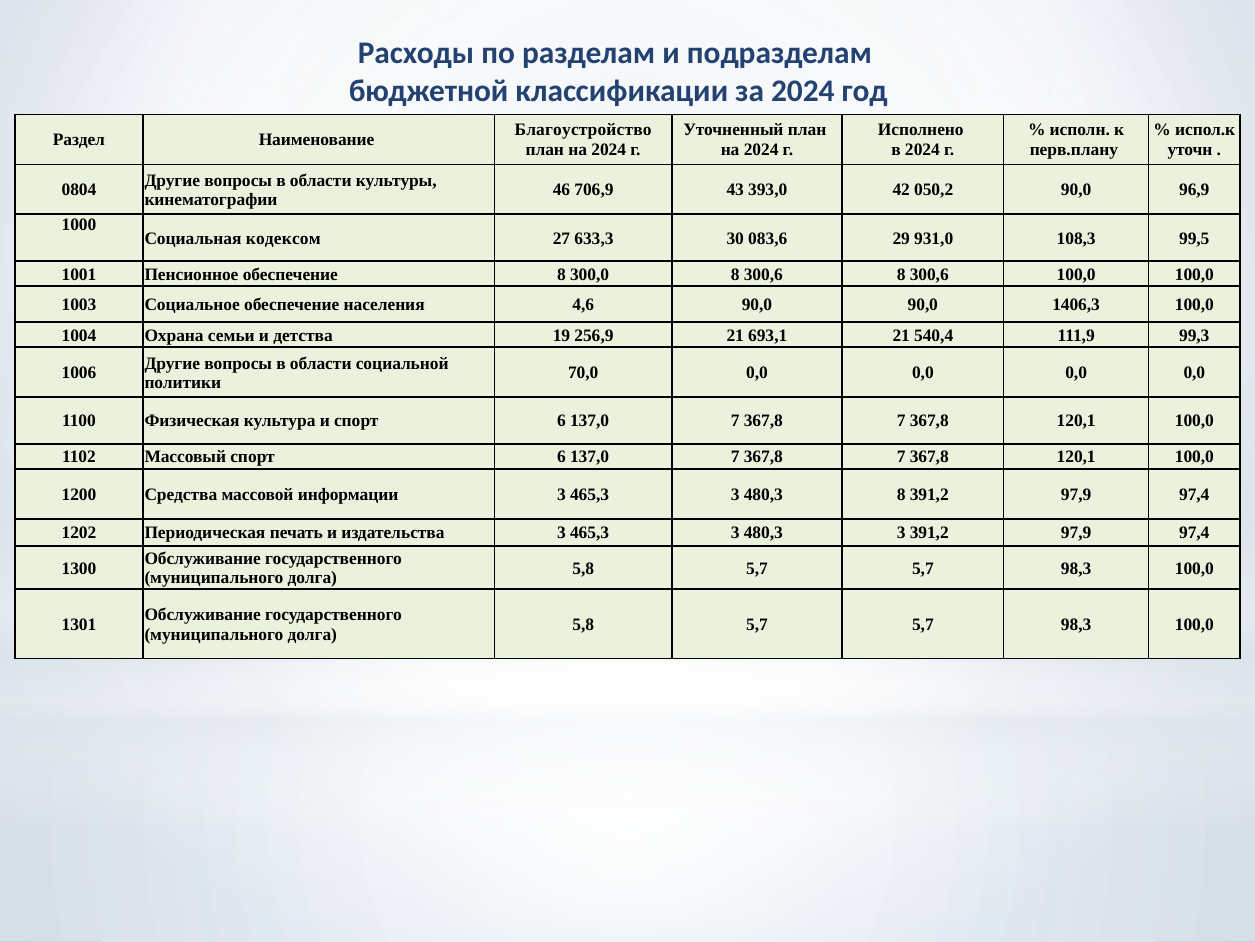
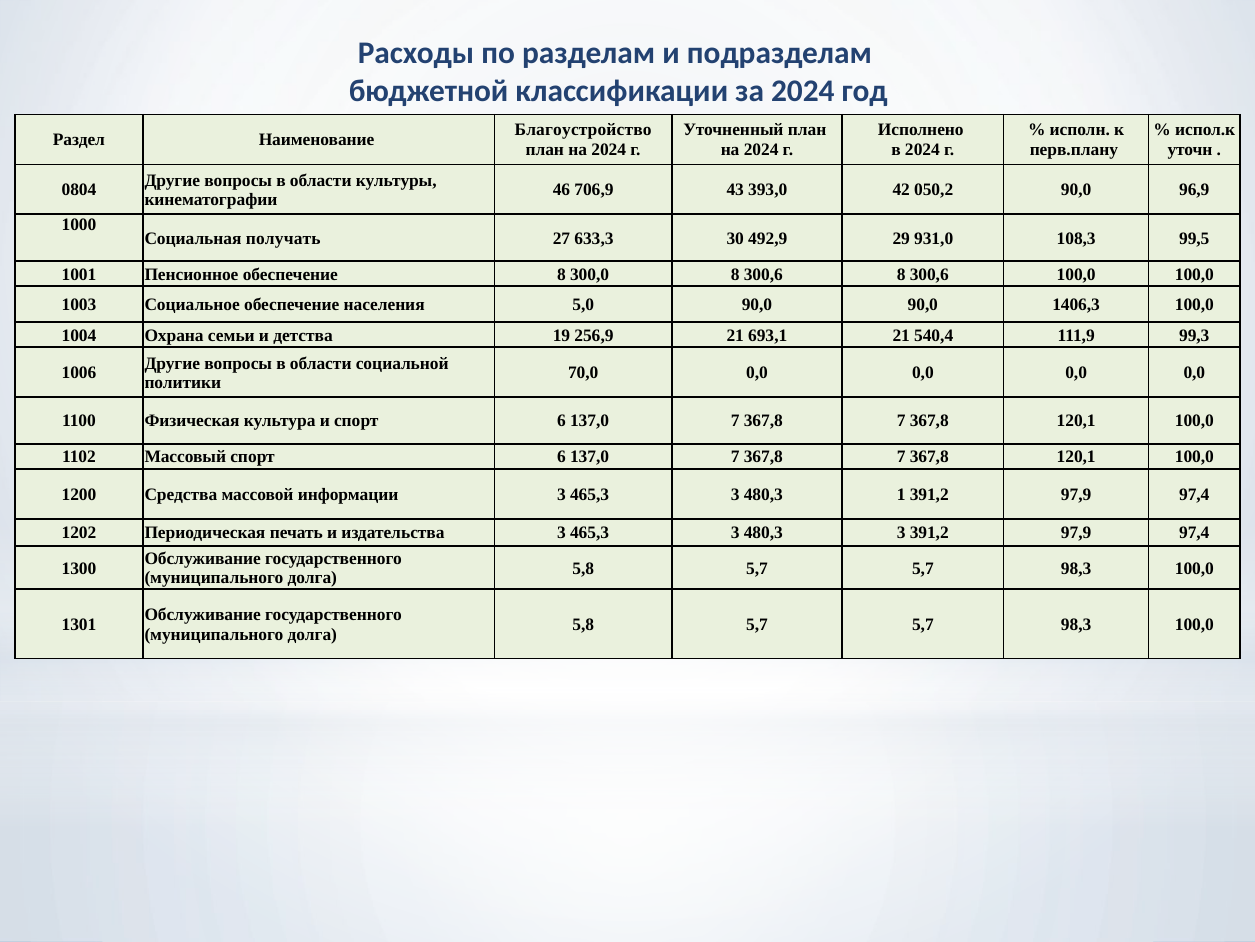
кодексом: кодексом -> получать
083,6: 083,6 -> 492,9
4,6: 4,6 -> 5,0
480,3 8: 8 -> 1
